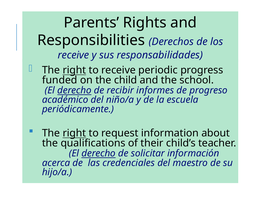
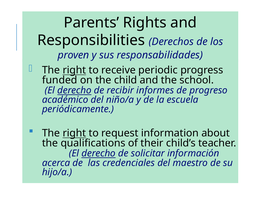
receive at (73, 55): receive -> proven
